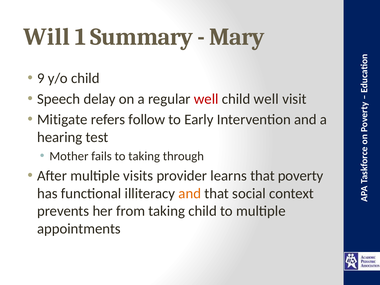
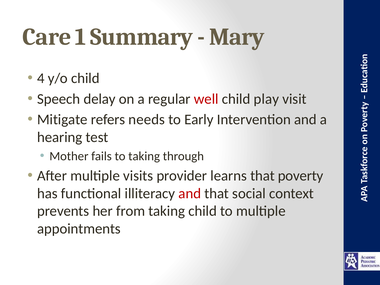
Will: Will -> Care
9: 9 -> 4
child well: well -> play
follow: follow -> needs
and at (190, 193) colour: orange -> red
